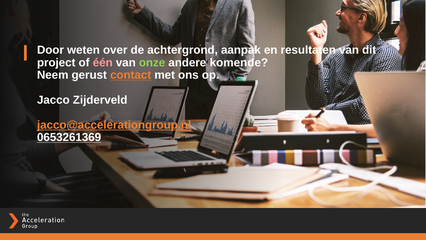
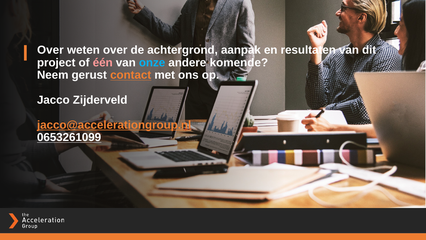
Door at (50, 50): Door -> Over
onze colour: light green -> light blue
0653261369: 0653261369 -> 0653261099
